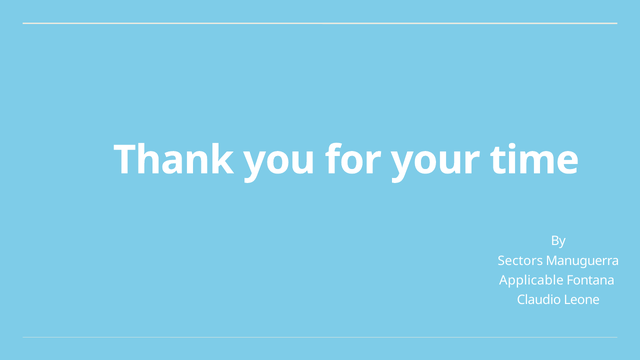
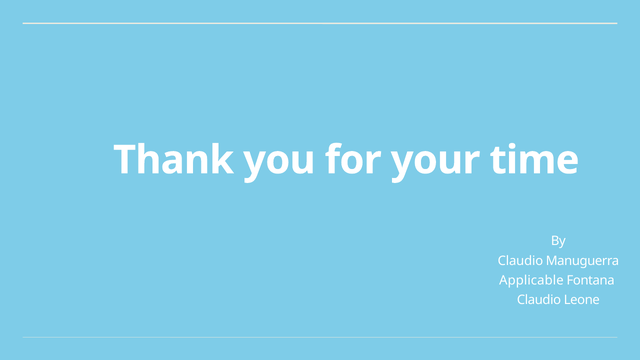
Sectors at (520, 261): Sectors -> Claudio
